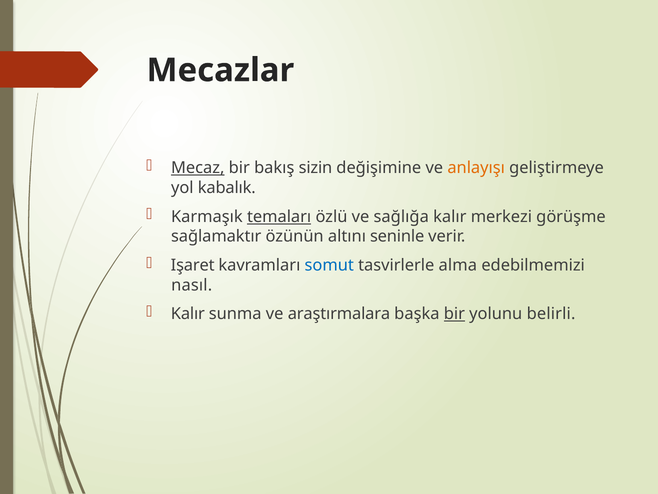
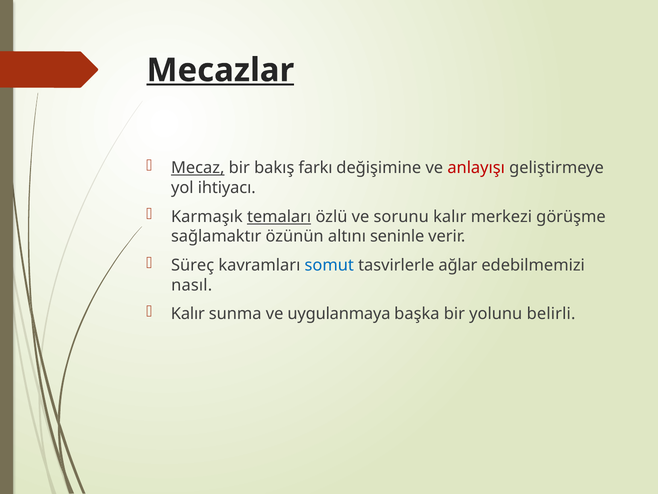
Mecazlar underline: none -> present
sizin: sizin -> farkı
anlayışı colour: orange -> red
kabalık: kabalık -> ihtiyacı
sağlığa: sağlığa -> sorunu
Işaret: Işaret -> Süreç
alma: alma -> ağlar
araştırmalara: araştırmalara -> uygulanmaya
bir at (454, 314) underline: present -> none
